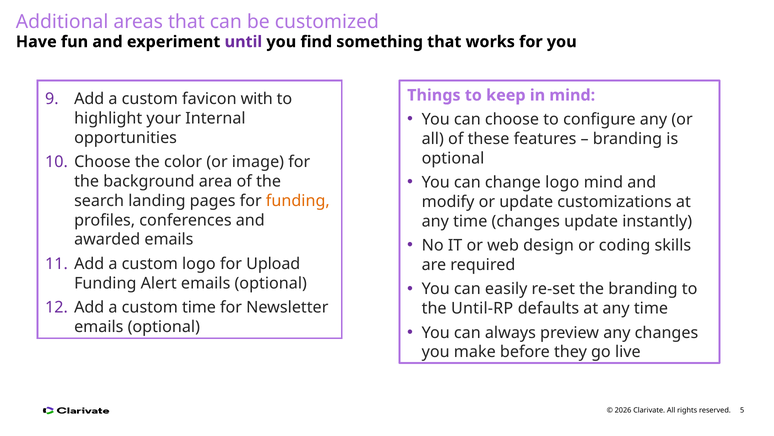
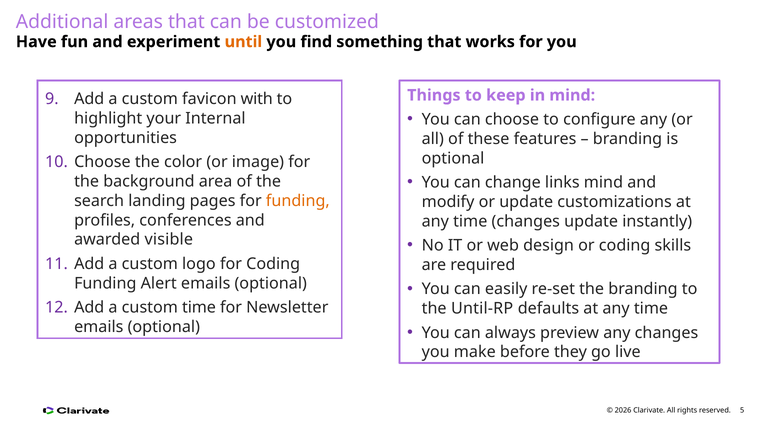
until colour: purple -> orange
change logo: logo -> links
awarded emails: emails -> visible
for Upload: Upload -> Coding
